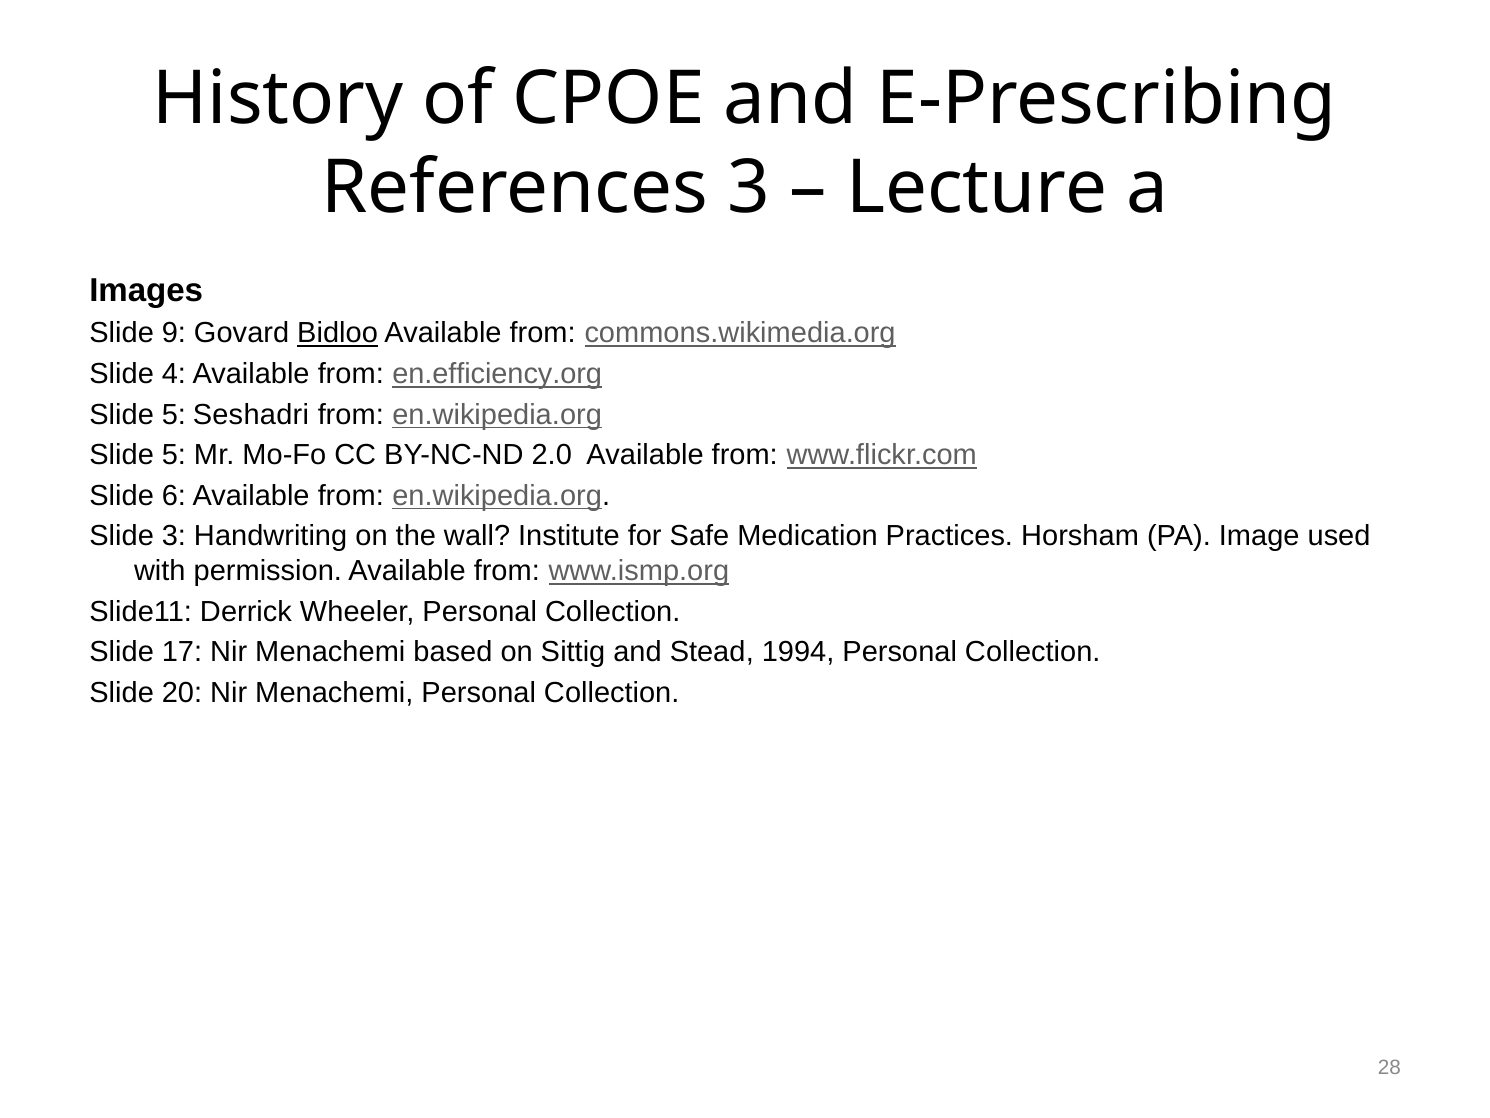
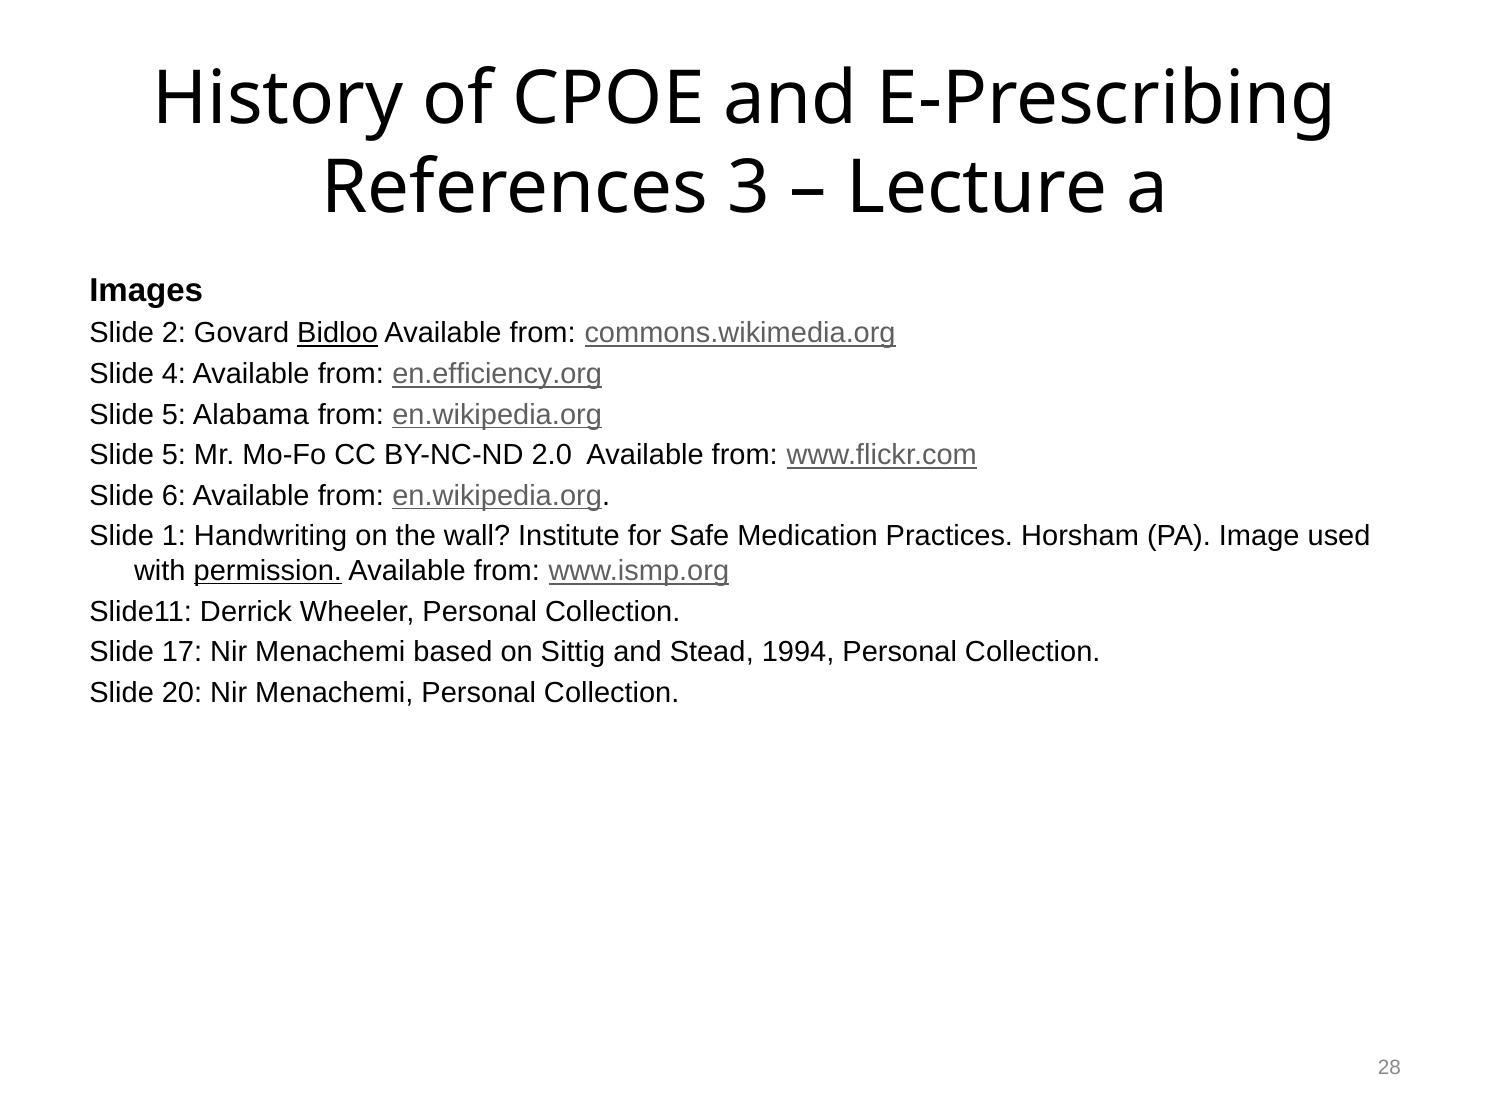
9: 9 -> 2
Seshadri: Seshadri -> Alabama
Slide 3: 3 -> 1
permission underline: none -> present
